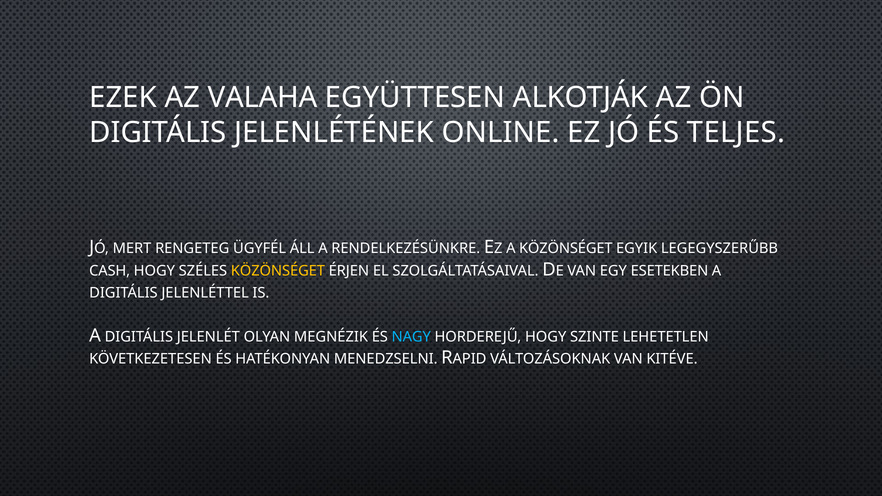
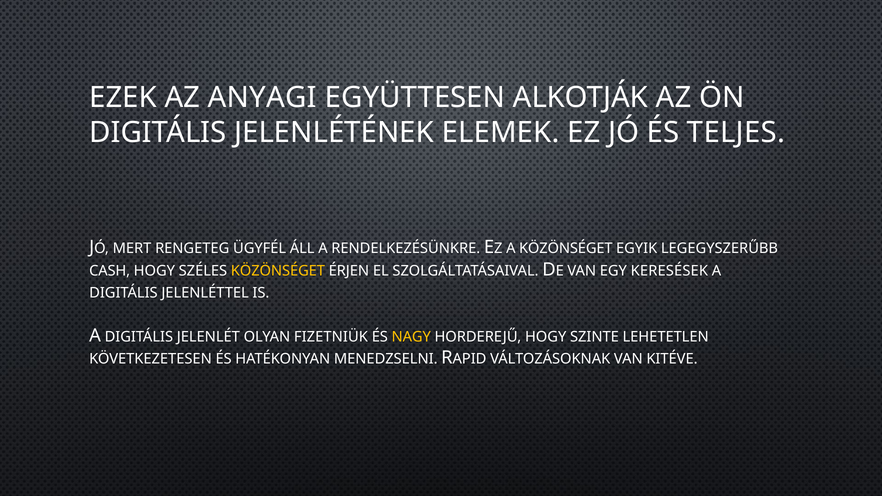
VALAHA: VALAHA -> ANYAGI
ONLINE: ONLINE -> ELEMEK
ESETEKBEN: ESETEKBEN -> KERESÉSEK
MEGNÉZIK: MEGNÉZIK -> FIZETNIÜK
NAGY colour: light blue -> yellow
